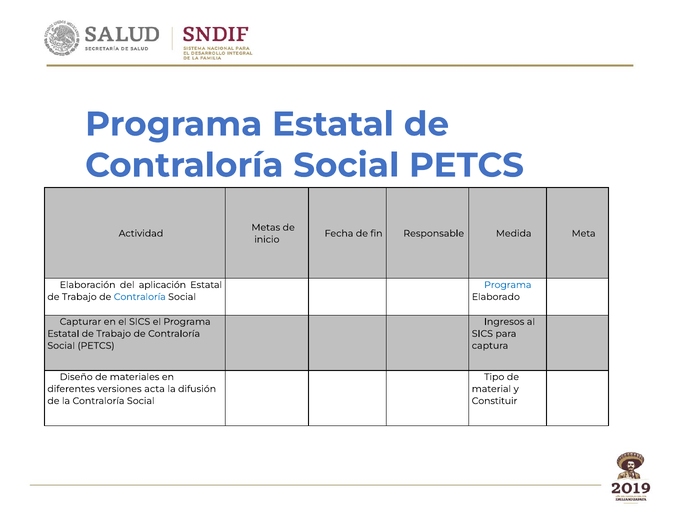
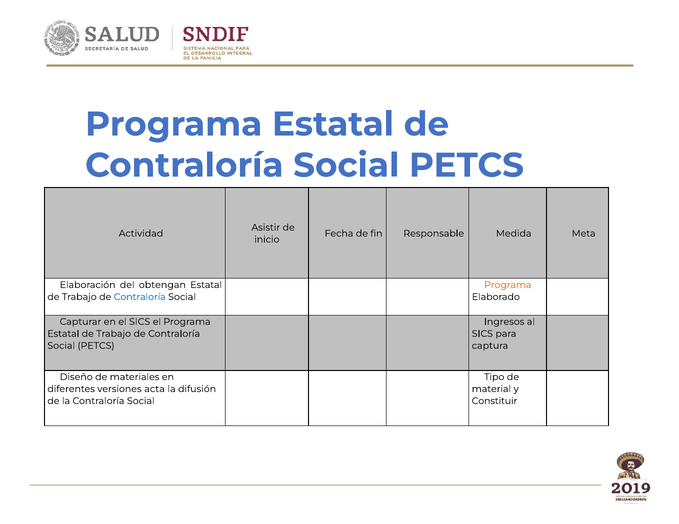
Metas: Metas -> Asistir
aplicación: aplicación -> obtengan
Programa at (508, 285) colour: blue -> orange
